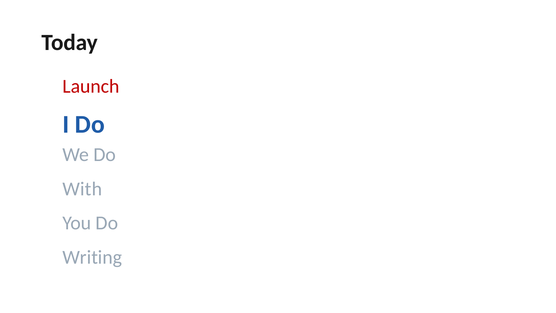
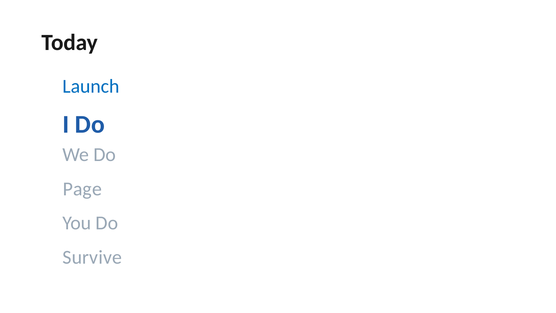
Launch colour: red -> blue
With: With -> Page
Writing: Writing -> Survive
